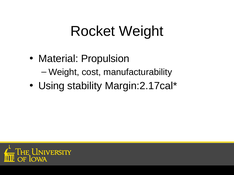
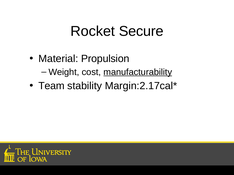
Rocket Weight: Weight -> Secure
manufacturability underline: none -> present
Using: Using -> Team
